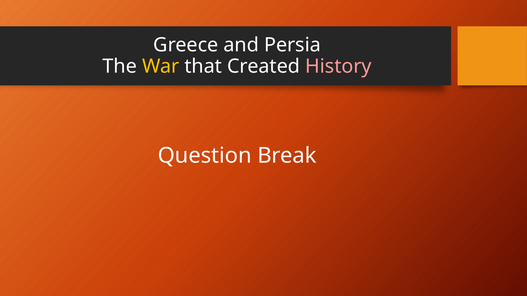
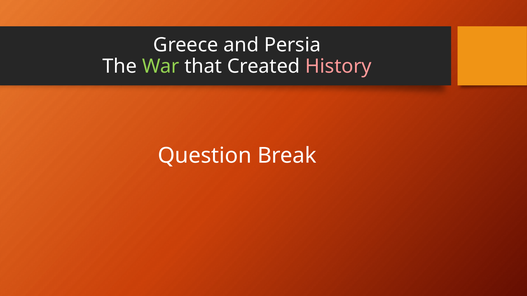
War colour: yellow -> light green
